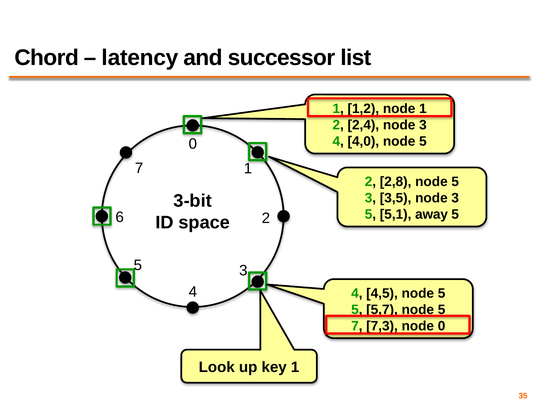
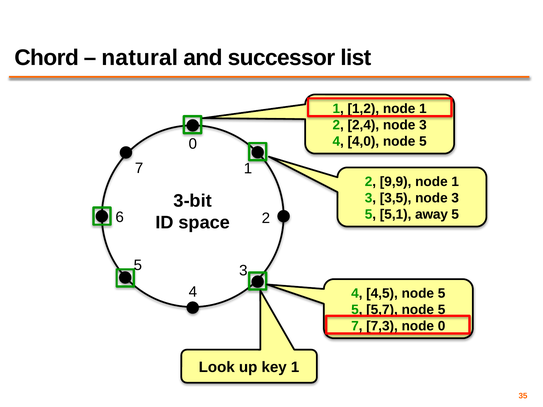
latency: latency -> natural
2,8: 2,8 -> 9,9
5 at (455, 182): 5 -> 1
